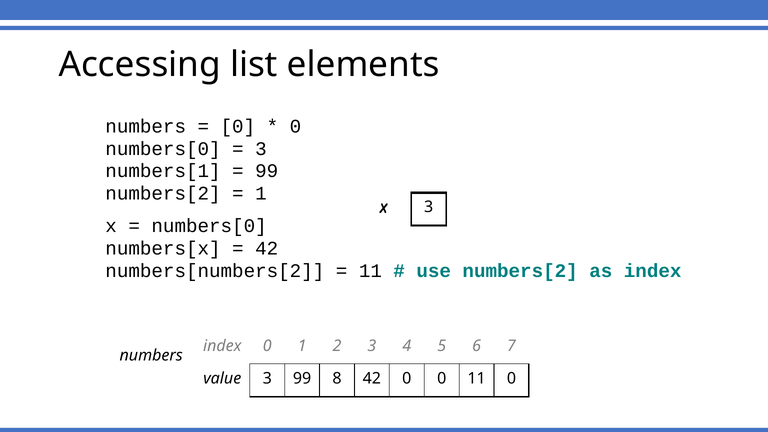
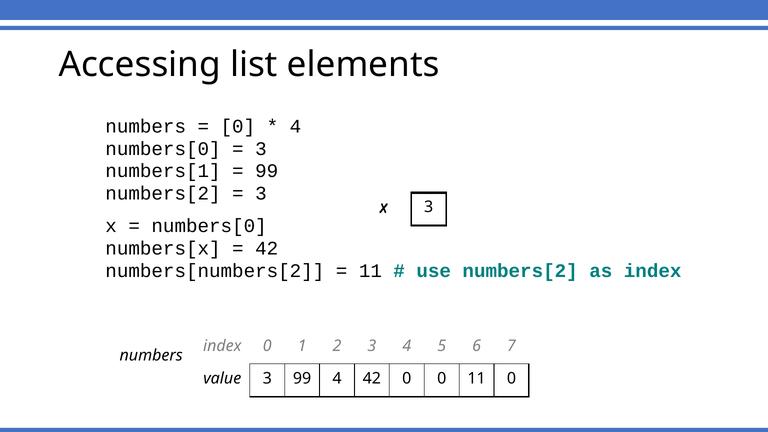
0 at (296, 126): 0 -> 4
1 at (261, 194): 1 -> 3
99 8: 8 -> 4
